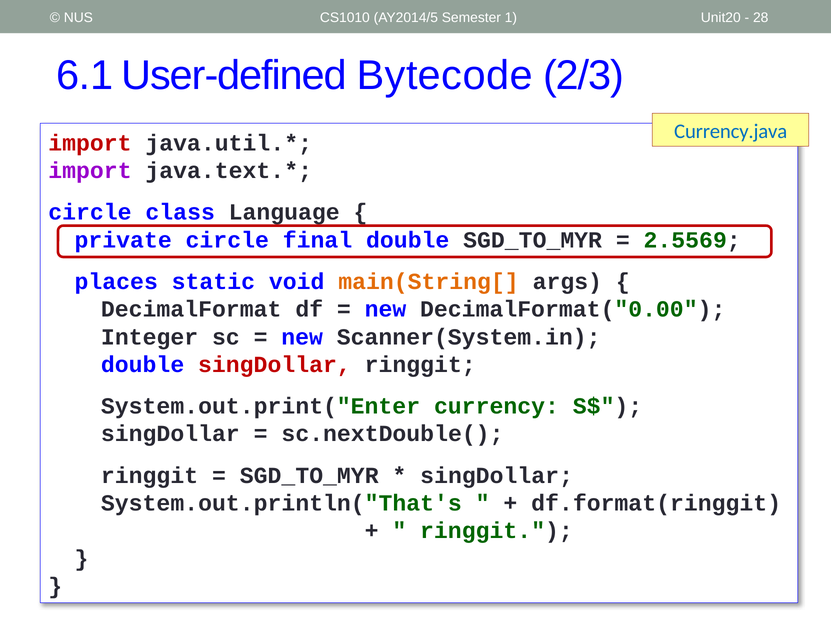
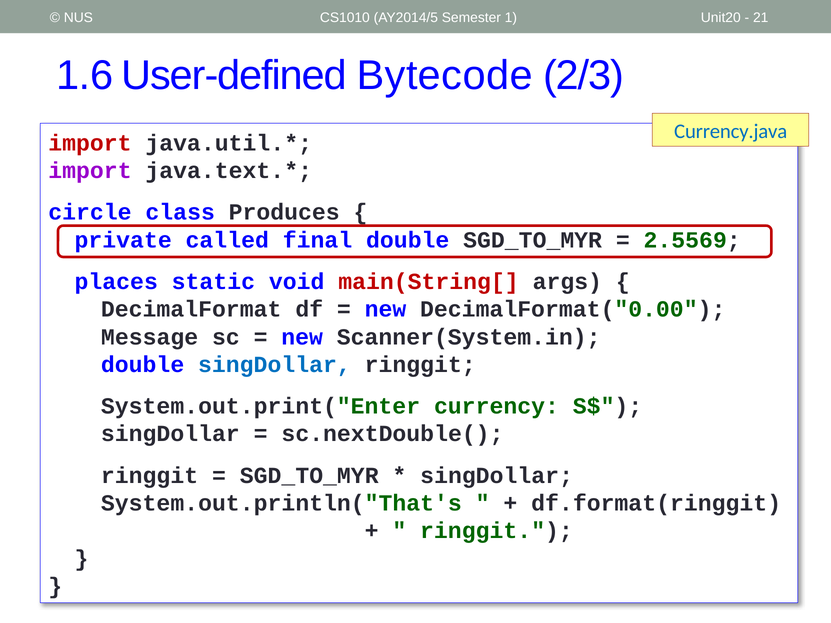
28: 28 -> 21
6.1: 6.1 -> 1.6
Language: Language -> Produces
private circle: circle -> called
main(String[ colour: orange -> red
Integer: Integer -> Message
singDollar at (274, 365) colour: red -> blue
